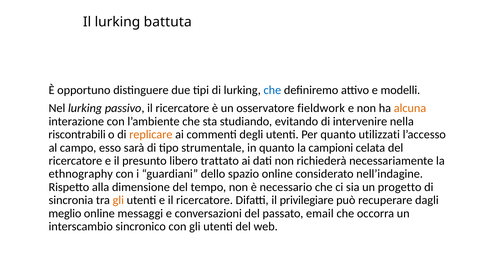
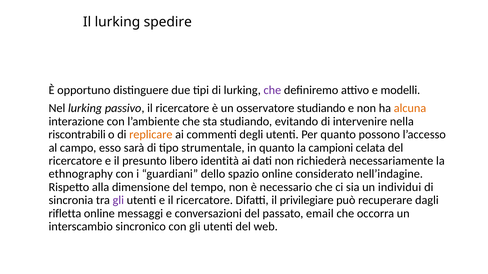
battuta: battuta -> spedire
che at (272, 90) colour: blue -> purple
osservatore fieldwork: fieldwork -> studiando
utilizzati: utilizzati -> possono
trattato: trattato -> identità
progetto: progetto -> individui
gli at (118, 201) colour: orange -> purple
meglio: meglio -> rifletta
